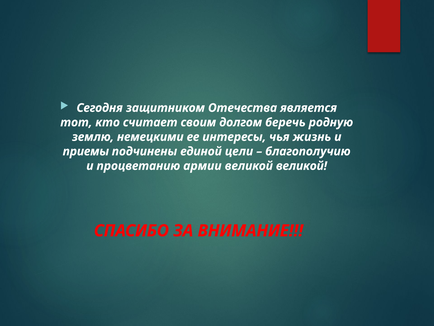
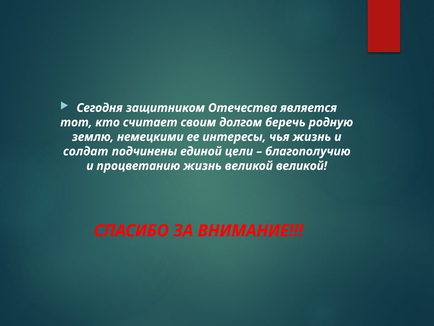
приемы: приемы -> солдат
процветанию армии: армии -> жизнь
